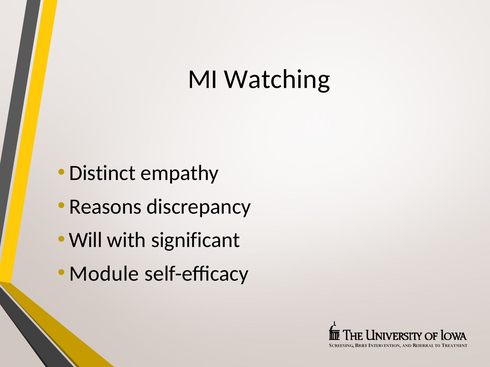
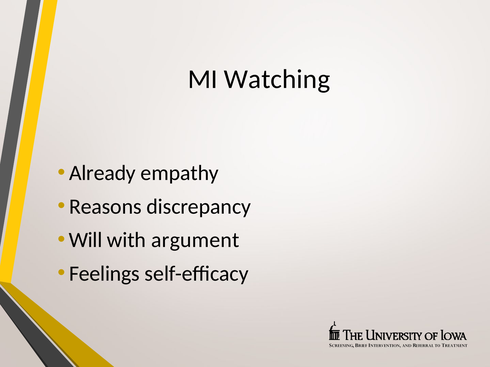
Distinct: Distinct -> Already
significant: significant -> argument
Module: Module -> Feelings
